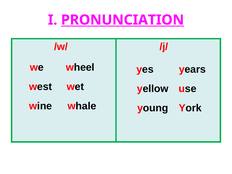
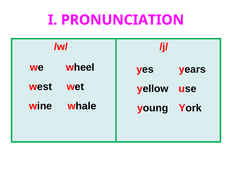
PRONUNCIATION underline: present -> none
